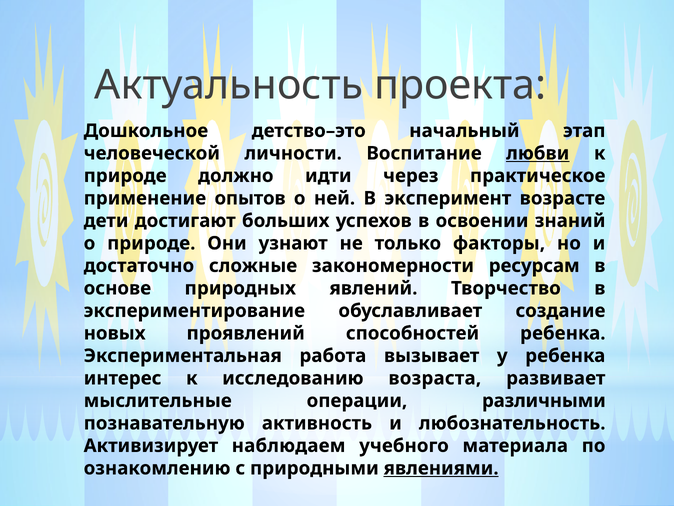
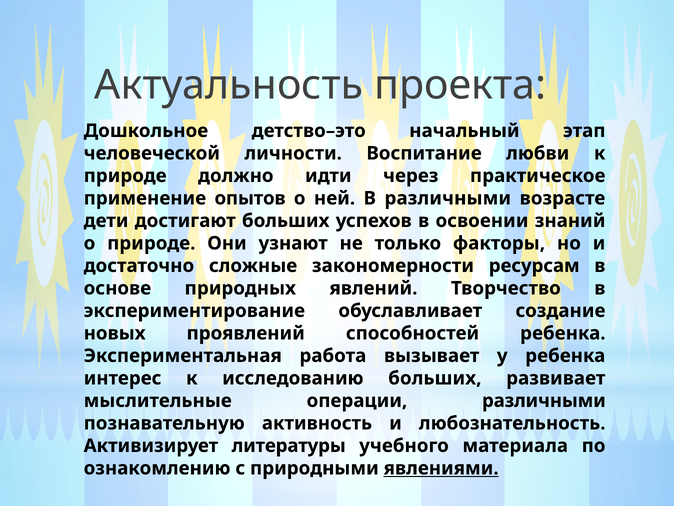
любви underline: present -> none
В эксперимент: эксперимент -> различными
исследованию возраста: возраста -> больших
наблюдаем: наблюдаем -> литературы
